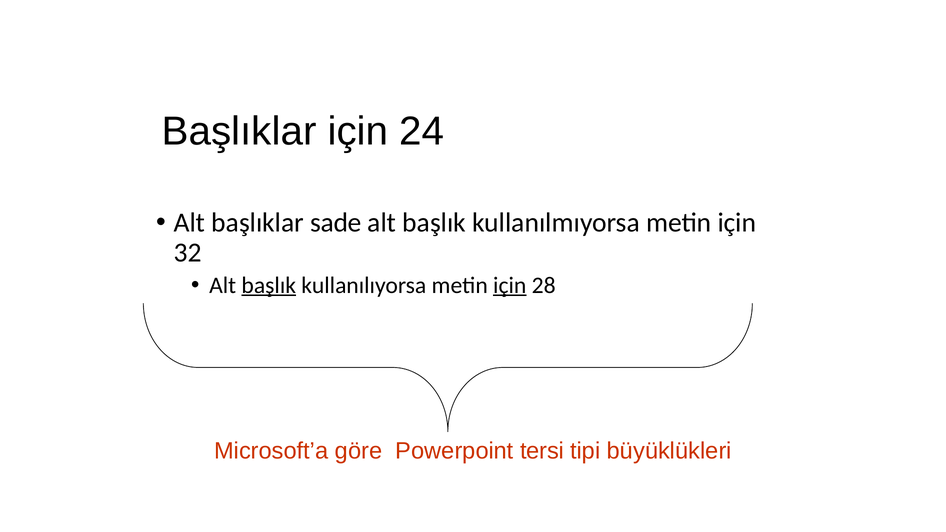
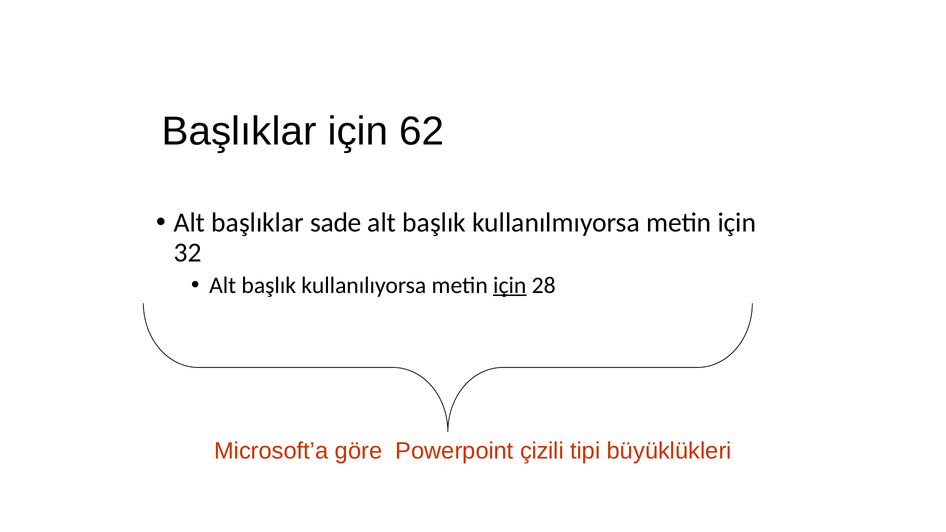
24: 24 -> 62
başlık at (269, 285) underline: present -> none
tersi: tersi -> çizili
